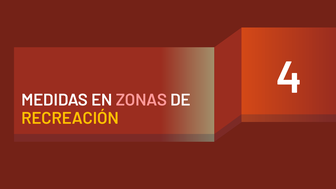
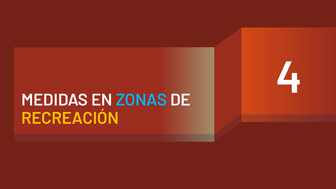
ZONAS colour: pink -> light blue
